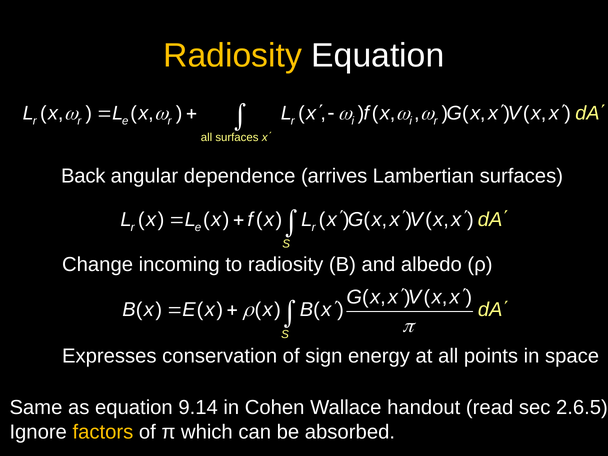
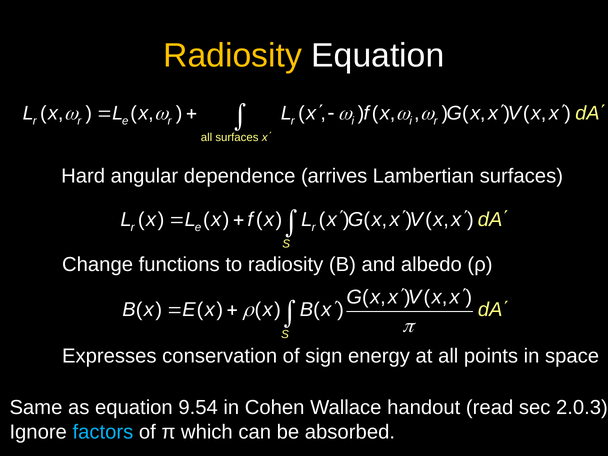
Back: Back -> Hard
incoming: incoming -> functions
9.14: 9.14 -> 9.54
2.6.5: 2.6.5 -> 2.0.3
factors colour: yellow -> light blue
